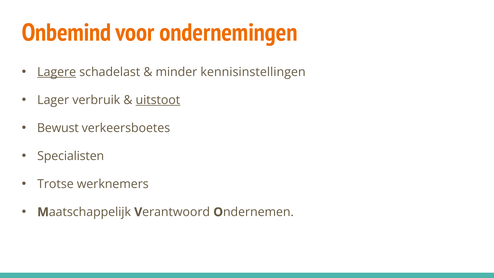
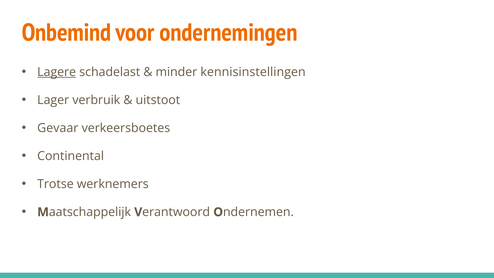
uitstoot underline: present -> none
Bewust: Bewust -> Gevaar
Specialisten: Specialisten -> Continental
